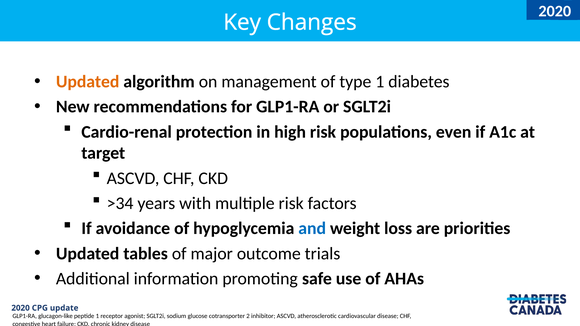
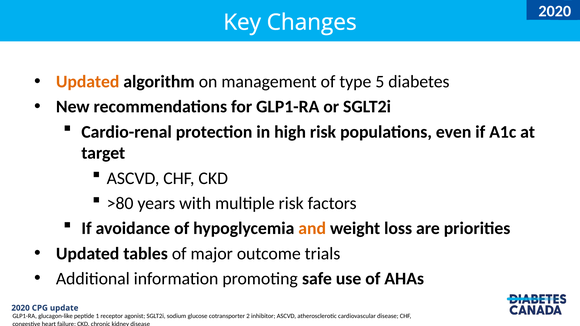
type 1: 1 -> 5
>34: >34 -> >80
and colour: blue -> orange
